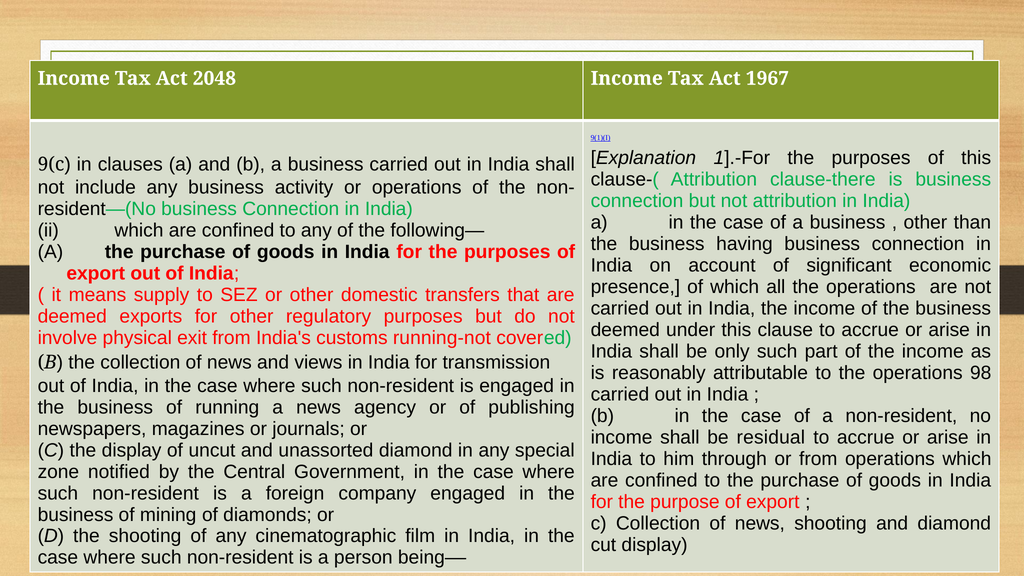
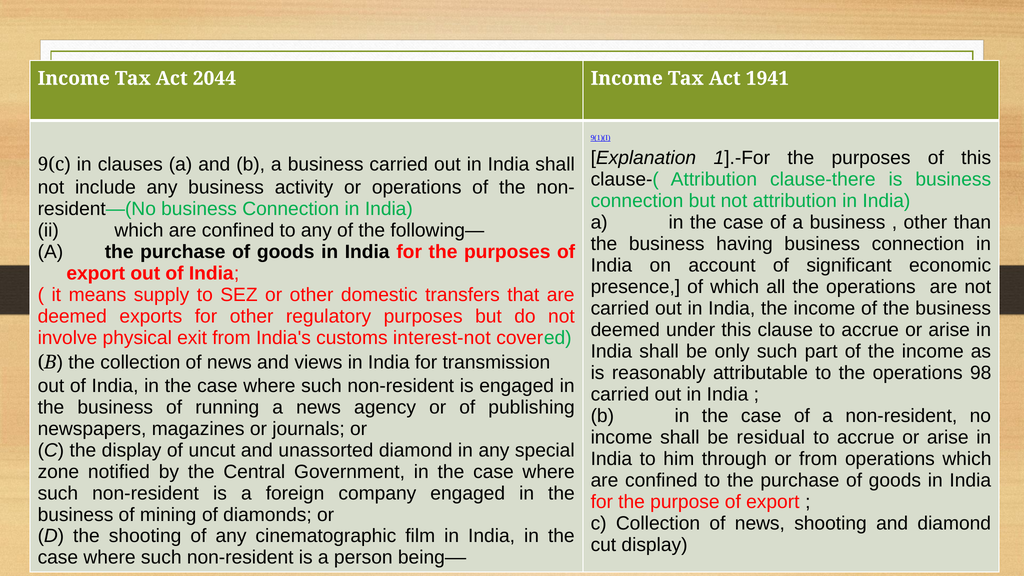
2048: 2048 -> 2044
1967: 1967 -> 1941
running-not: running-not -> interest-not
